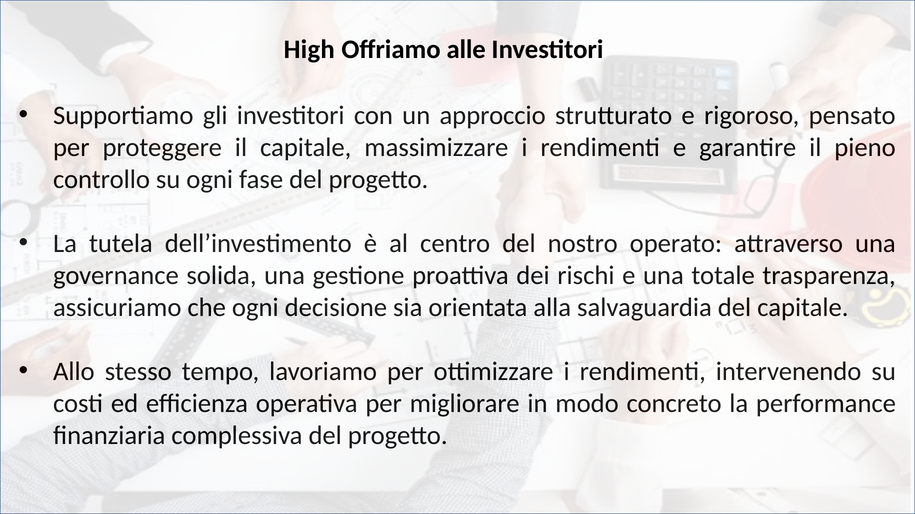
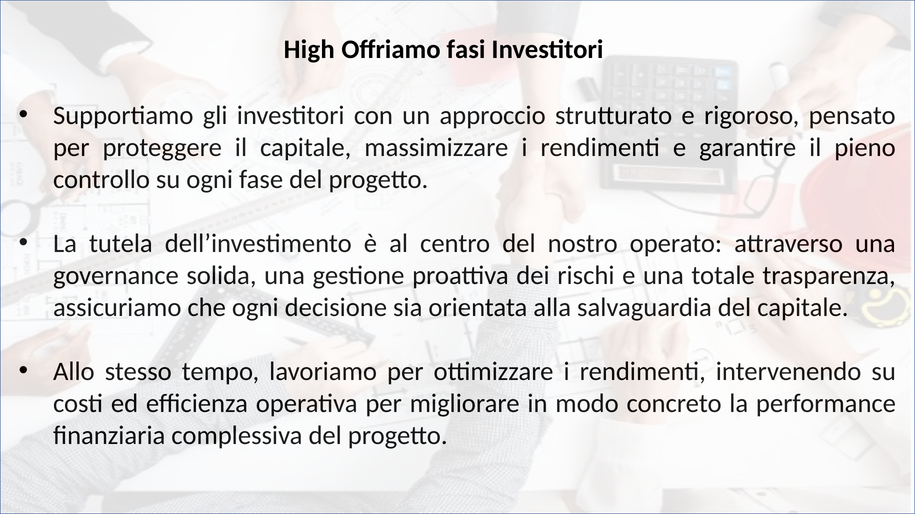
alle: alle -> fasi
